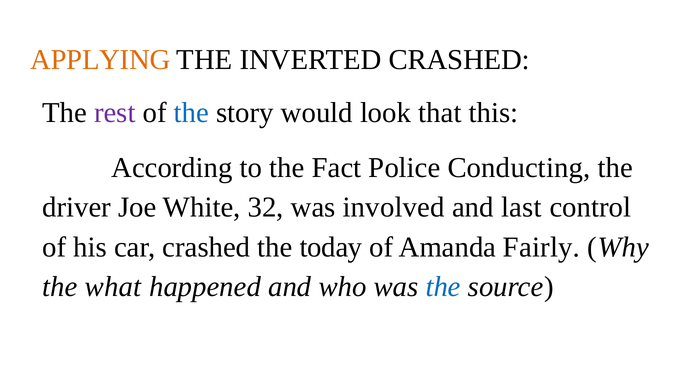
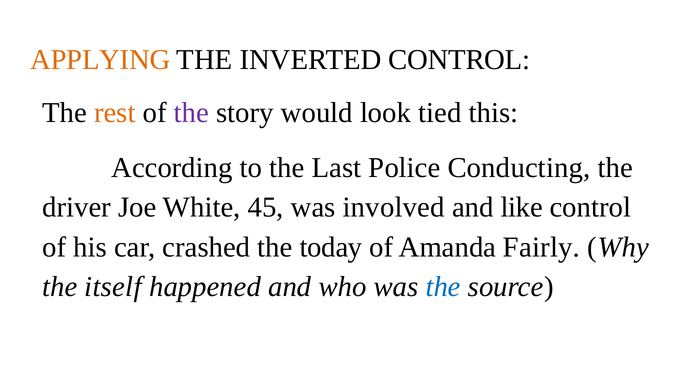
INVERTED CRASHED: CRASHED -> CONTROL
rest colour: purple -> orange
the at (191, 112) colour: blue -> purple
that: that -> tied
Fact: Fact -> Last
32: 32 -> 45
last: last -> like
what: what -> itself
